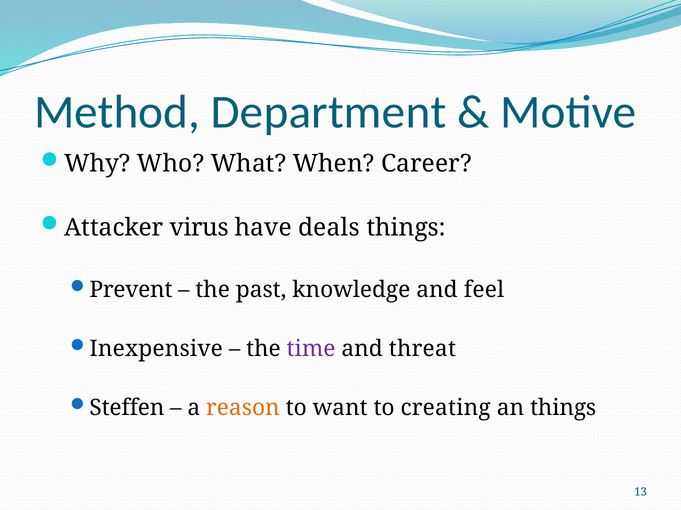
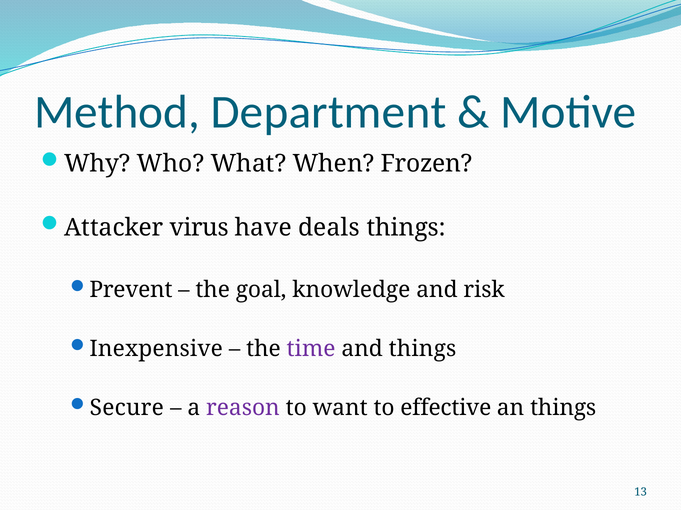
Career: Career -> Frozen
past: past -> goal
feel: feel -> risk
and threat: threat -> things
Steffen: Steffen -> Secure
reason colour: orange -> purple
creating: creating -> effective
